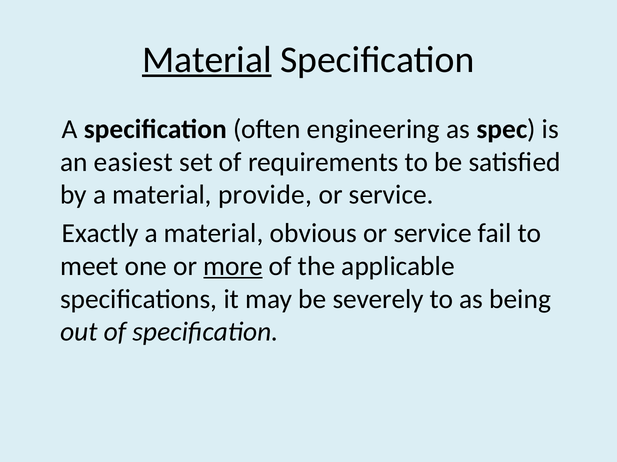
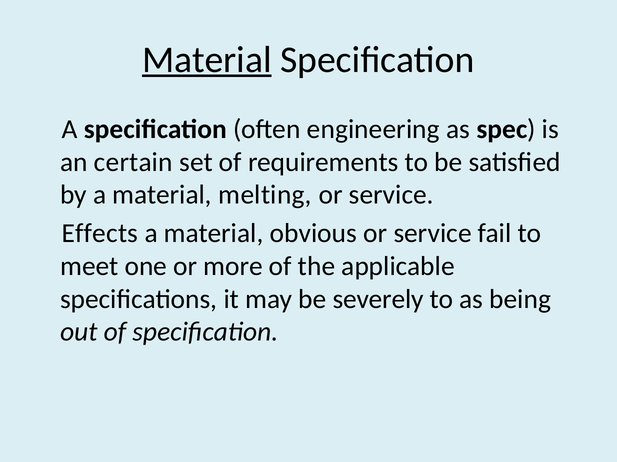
easiest: easiest -> certain
provide: provide -> melting
Exactly: Exactly -> Effects
more underline: present -> none
